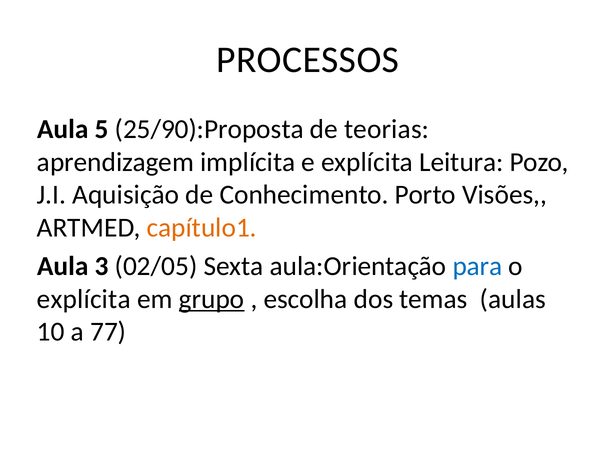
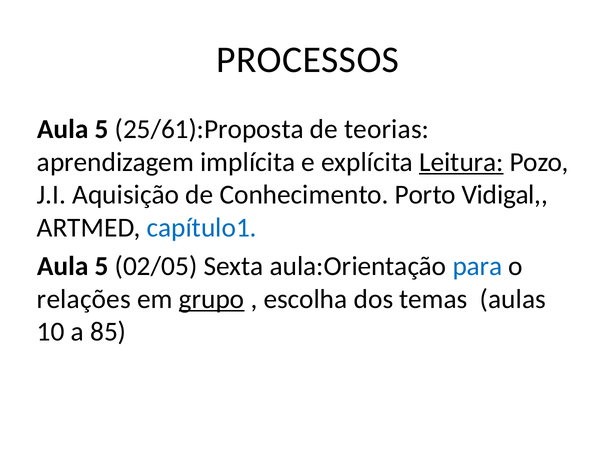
25/90):Proposta: 25/90):Proposta -> 25/61):Proposta
Leitura underline: none -> present
Visões: Visões -> Vidigal
capítulo1 colour: orange -> blue
3 at (102, 266): 3 -> 5
explícita at (84, 299): explícita -> relações
77: 77 -> 85
